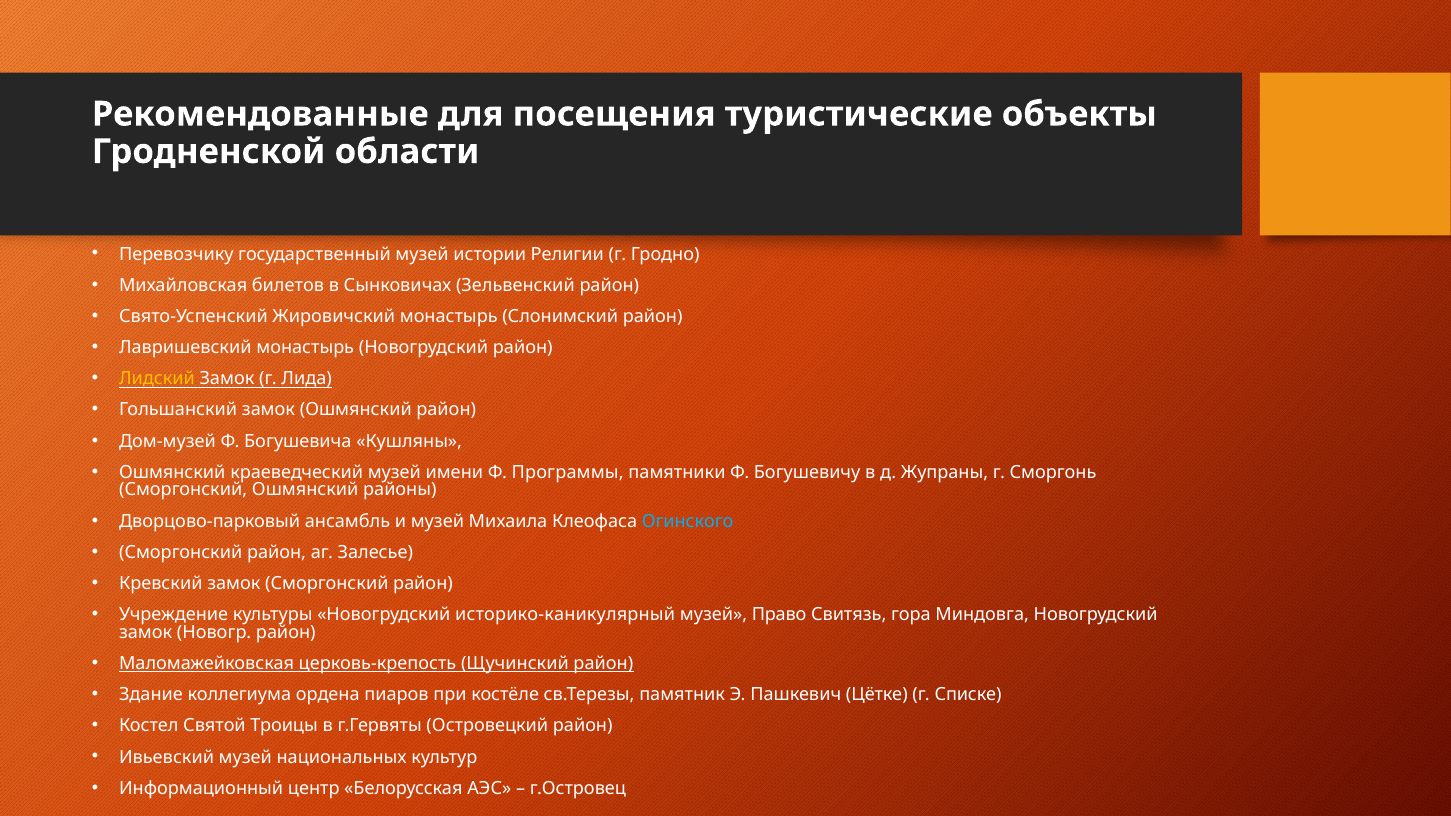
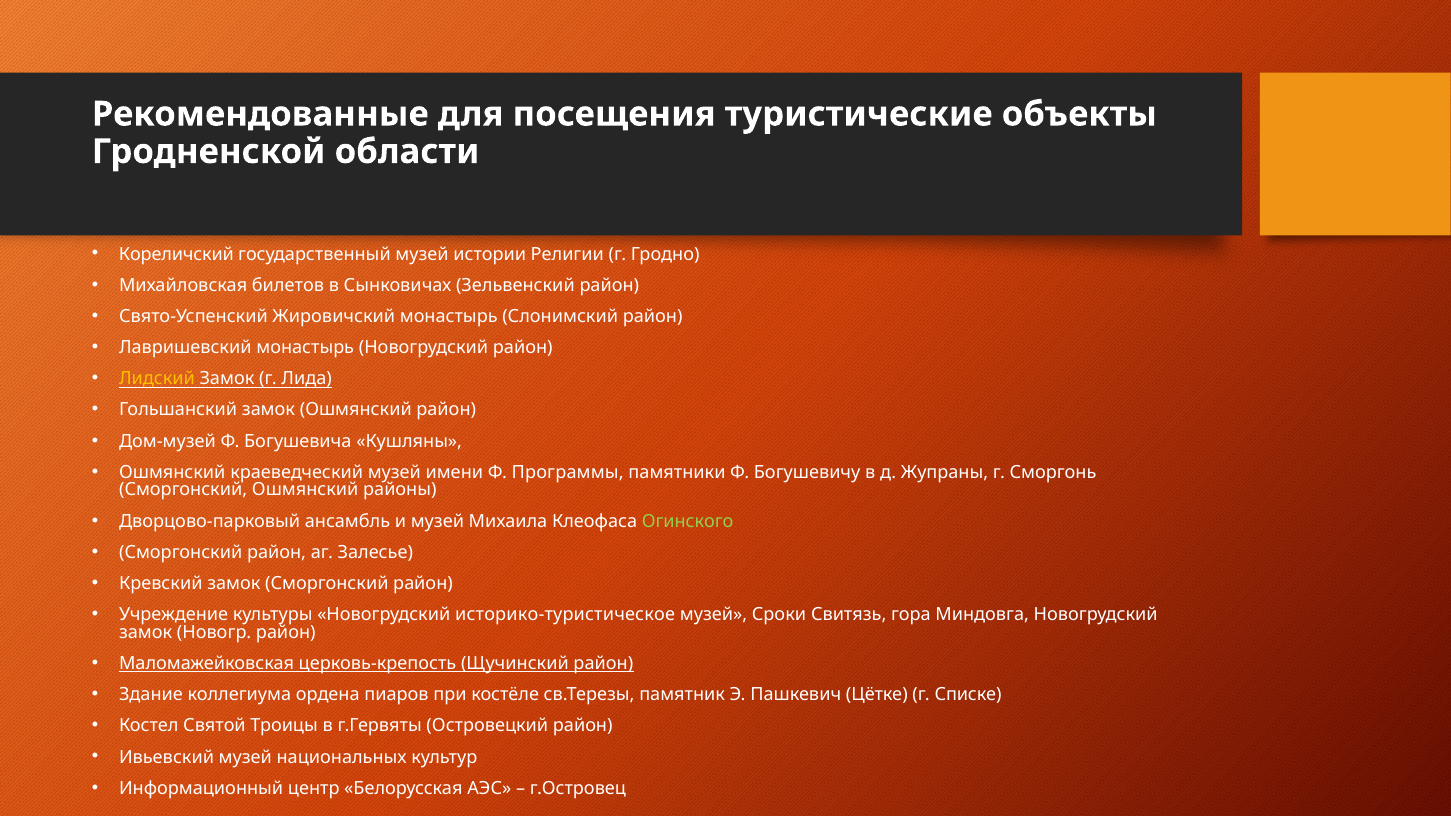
Перевозчику: Перевозчику -> Кореличский
Огинского colour: light blue -> light green
историко-каникулярный: историко-каникулярный -> историко-туристическое
Право: Право -> Сроки
